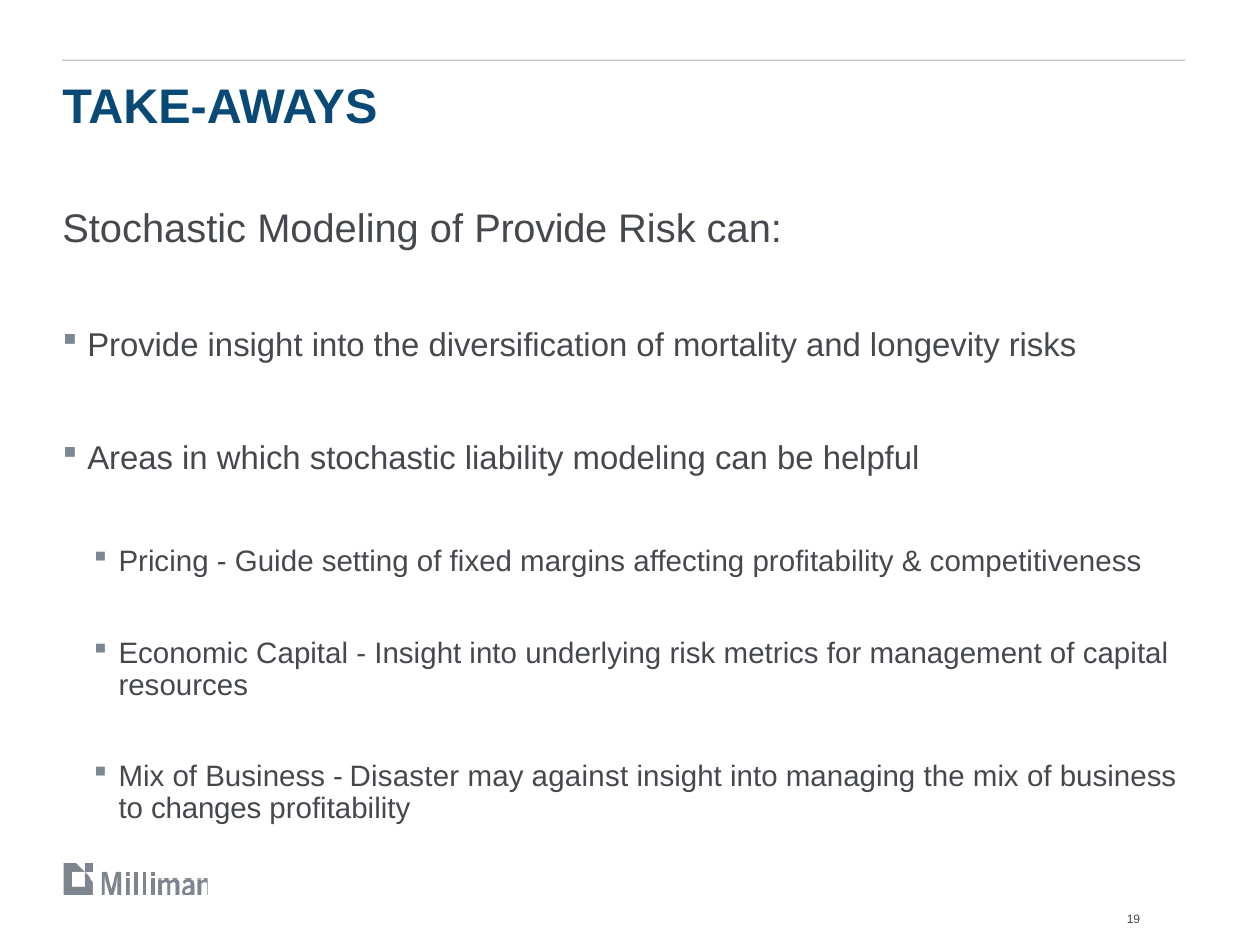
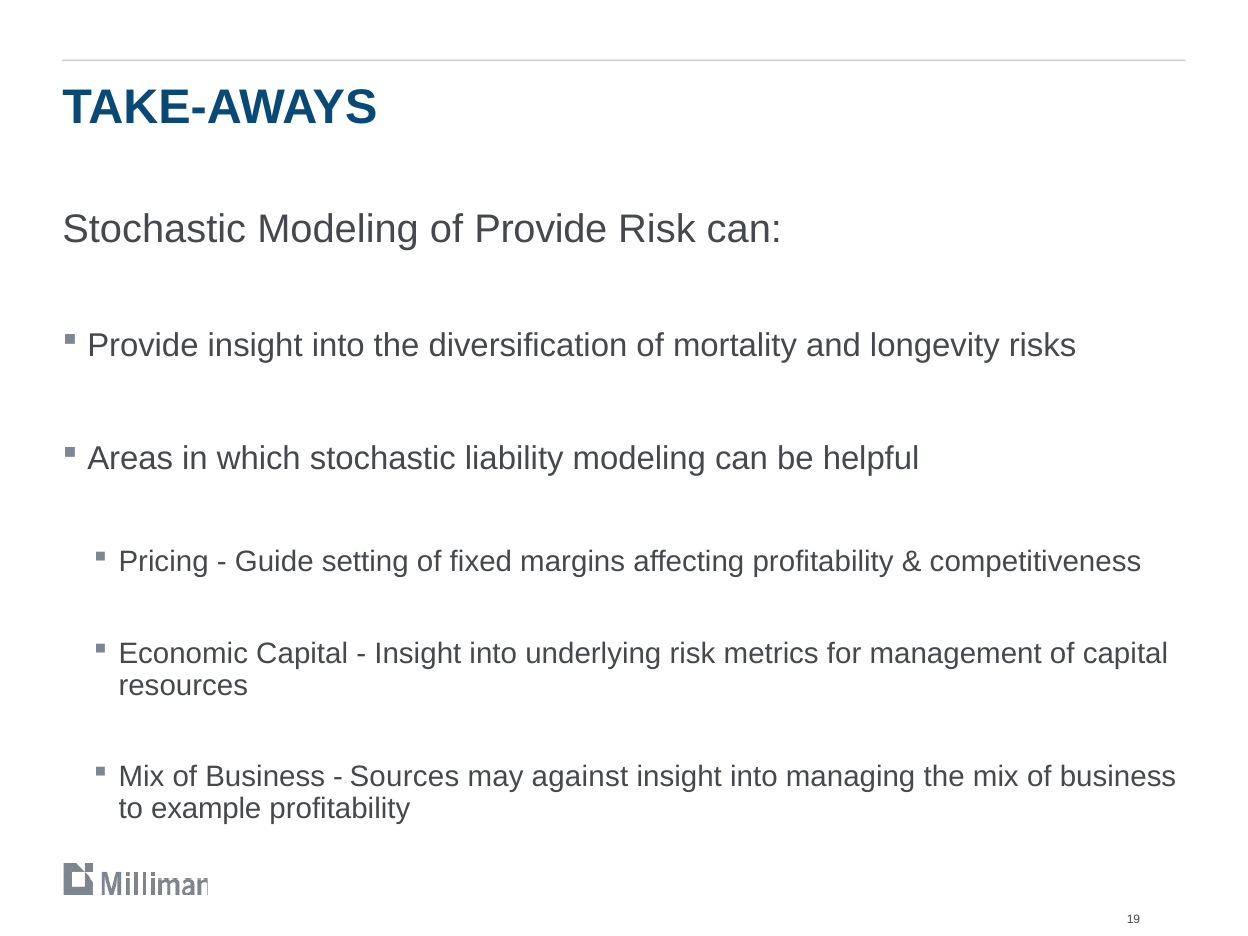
Disaster: Disaster -> Sources
changes: changes -> example
